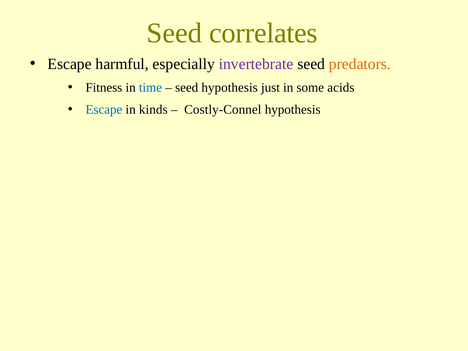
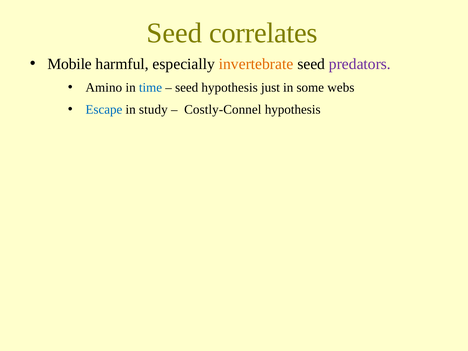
Escape at (70, 64): Escape -> Mobile
invertebrate colour: purple -> orange
predators colour: orange -> purple
Fitness: Fitness -> Amino
acids: acids -> webs
kinds: kinds -> study
